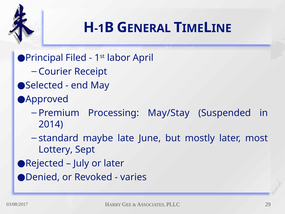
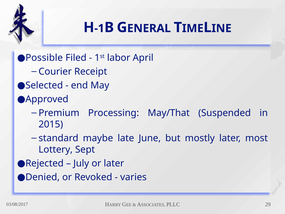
Principal: Principal -> Possible
May/Stay: May/Stay -> May/That
2014: 2014 -> 2015
